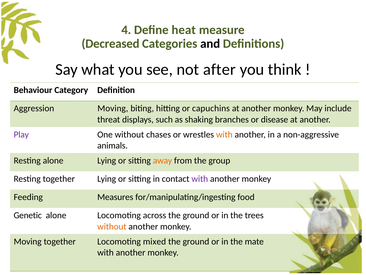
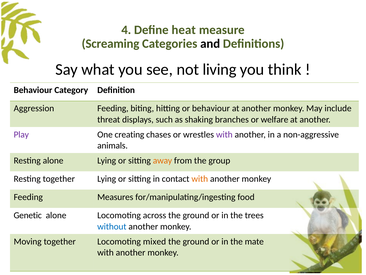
Decreased: Decreased -> Screaming
after: after -> living
Aggression Moving: Moving -> Feeding
or capuchins: capuchins -> behaviour
disease: disease -> welfare
One without: without -> creating
with at (224, 134) colour: orange -> purple
with at (200, 179) colour: purple -> orange
without at (112, 226) colour: orange -> blue
